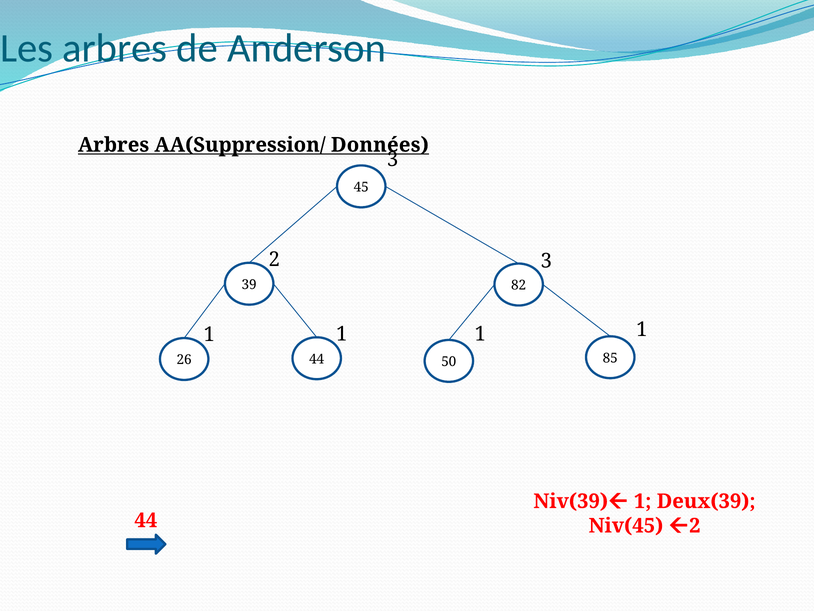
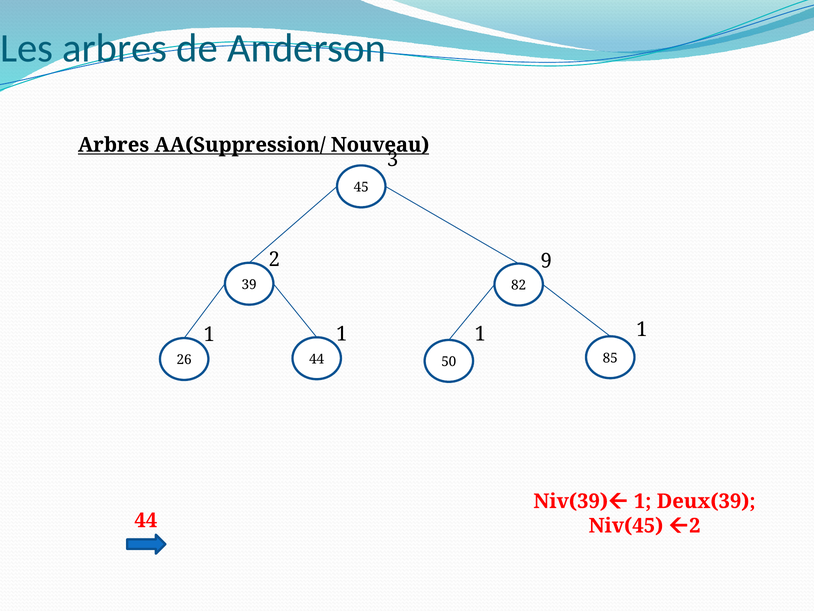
Données: Données -> Nouveau
2 3: 3 -> 9
